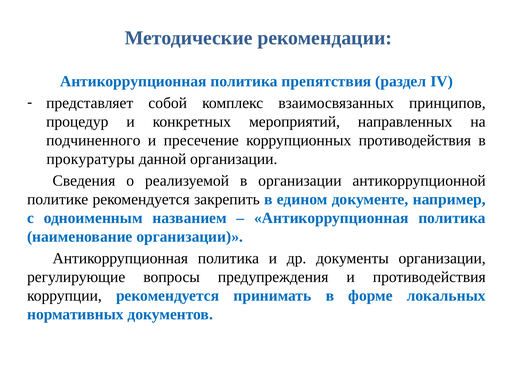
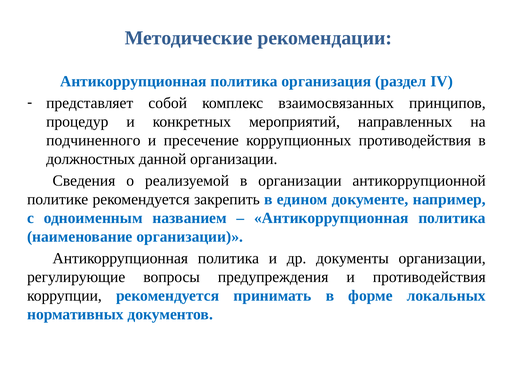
препятствия: препятствия -> организация
прокуратуры: прокуратуры -> должностных
